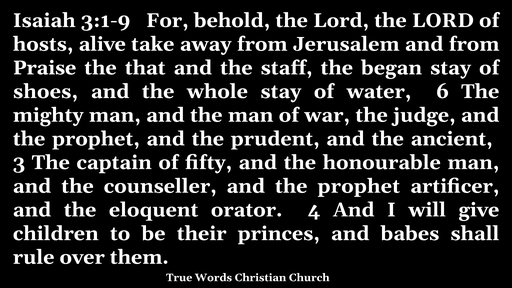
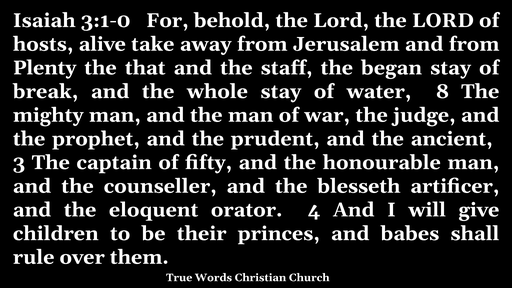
3:1-9: 3:1-9 -> 3:1-0
Praise: Praise -> Plenty
shoes: shoes -> break
6: 6 -> 8
counseller and the prophet: prophet -> blesseth
